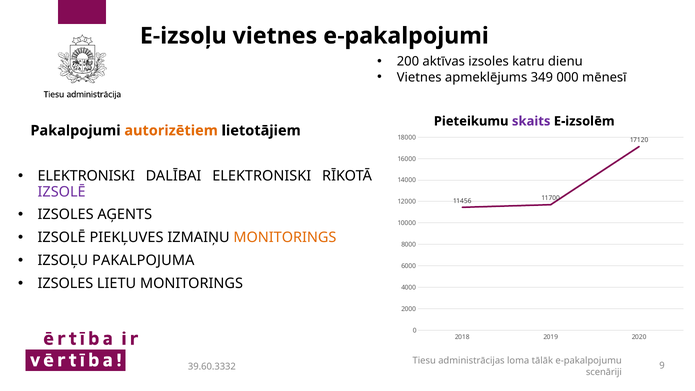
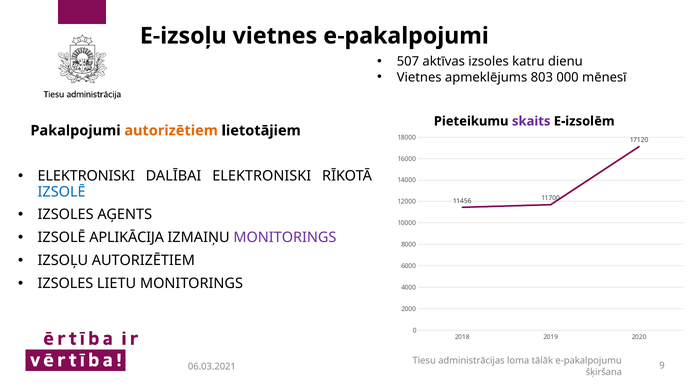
200: 200 -> 507
349: 349 -> 803
IZSOLĒ at (62, 192) colour: purple -> blue
PIEKĻUVES: PIEKĻUVES -> APLIKĀCIJA
MONITORINGS at (285, 238) colour: orange -> purple
IZSOĻU PAKALPOJUMA: PAKALPOJUMA -> AUTORIZĒTIEM
39.60.3332: 39.60.3332 -> 06.03.2021
scenāriji: scenāriji -> šķiršana
